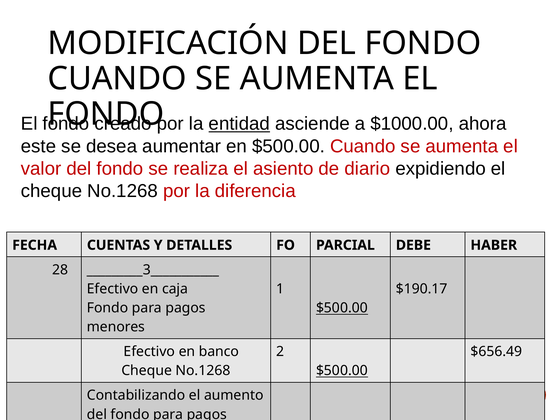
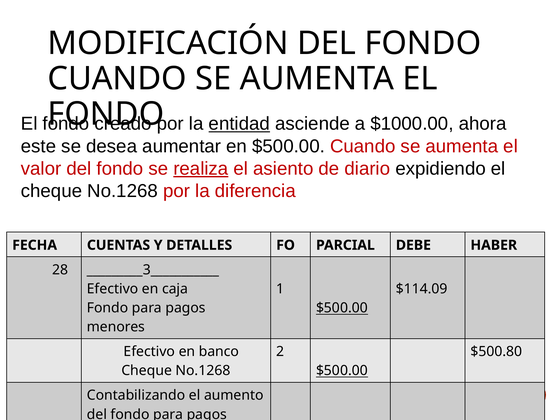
realiza underline: none -> present
$190.17: $190.17 -> $114.09
$656.49: $656.49 -> $500.80
